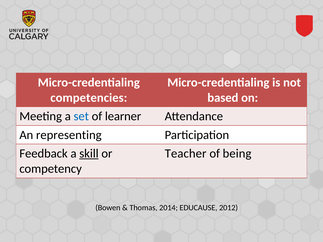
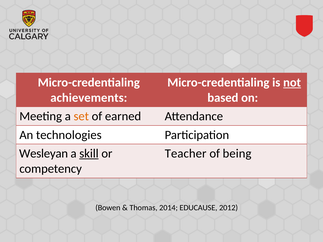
not underline: none -> present
competencies: competencies -> achievements
set colour: blue -> orange
learner: learner -> earned
representing: representing -> technologies
Feedback: Feedback -> Wesleyan
